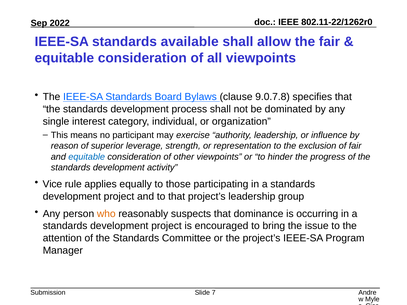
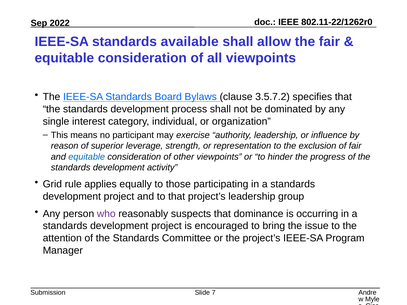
9.0.7.8: 9.0.7.8 -> 3.5.7.2
Vice: Vice -> Grid
who colour: orange -> purple
